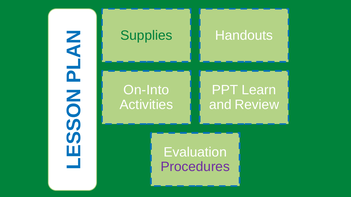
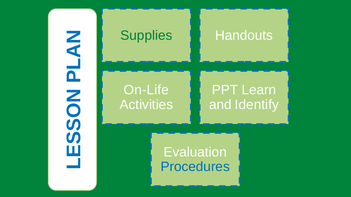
On-Into: On-Into -> On-Life
Review: Review -> Identify
Procedures colour: purple -> blue
